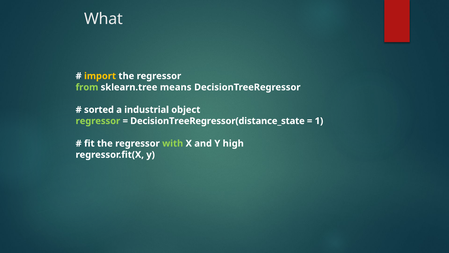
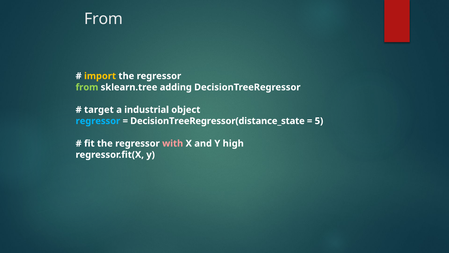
What at (103, 19): What -> From
means: means -> adding
sorted: sorted -> target
regressor at (98, 121) colour: light green -> light blue
1: 1 -> 5
with colour: light green -> pink
